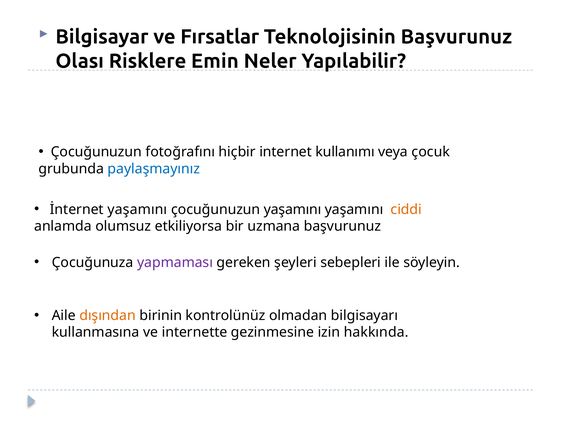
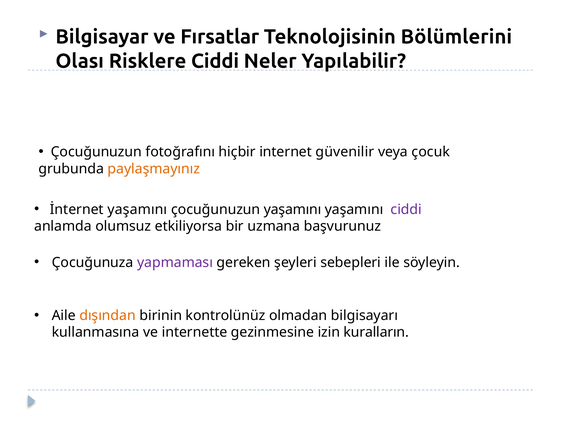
Teknolojisinin Başvurunuz: Başvurunuz -> Bölümlerini
Risklere Emin: Emin -> Ciddi
kullanımı: kullanımı -> güvenilir
paylaşmayınız colour: blue -> orange
ciddi at (406, 209) colour: orange -> purple
hakkında: hakkında -> kuralların
